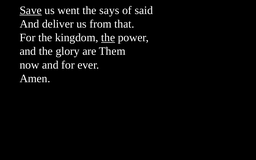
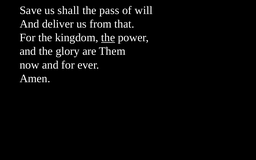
Save underline: present -> none
went: went -> shall
says: says -> pass
said: said -> will
